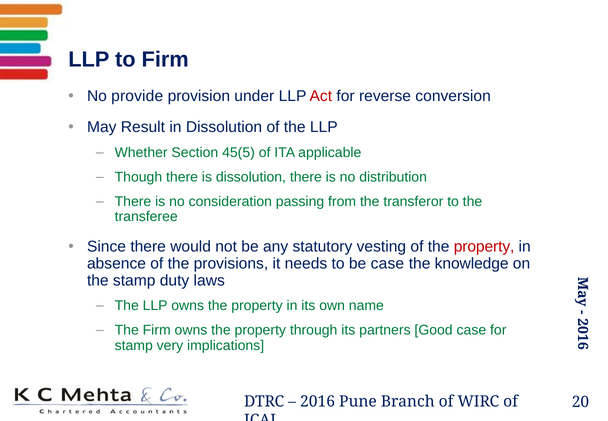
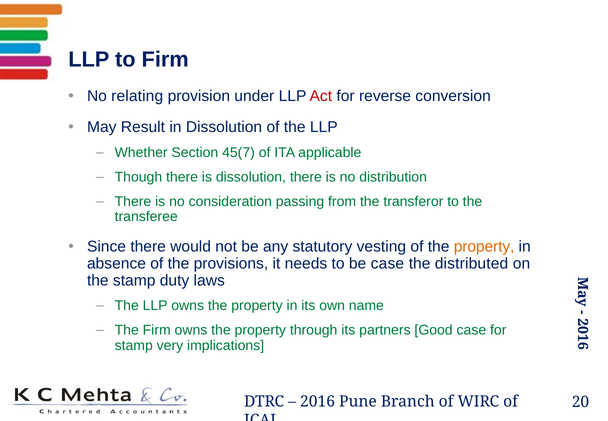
provide: provide -> relating
45(5: 45(5 -> 45(7
property at (484, 247) colour: red -> orange
knowledge: knowledge -> distributed
